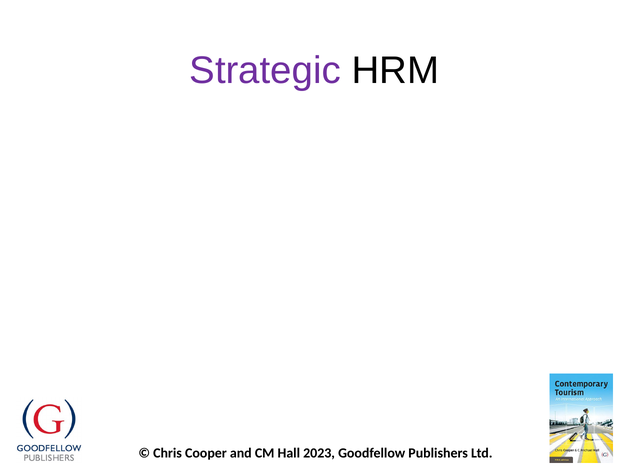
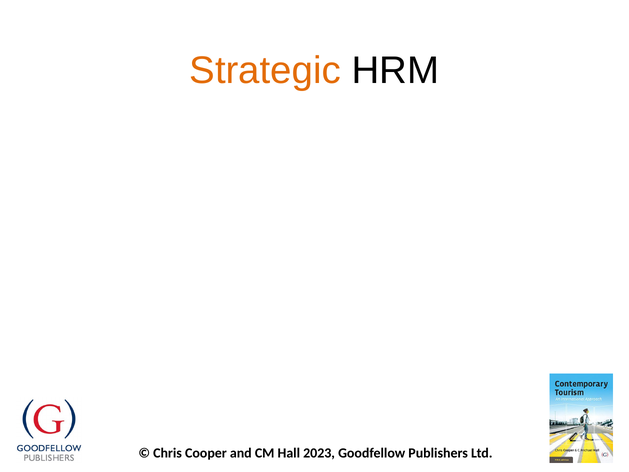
Strategic colour: purple -> orange
